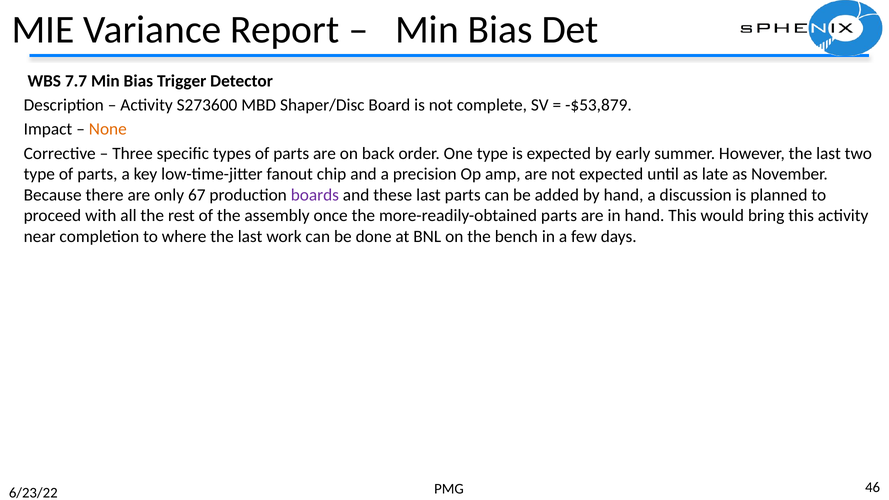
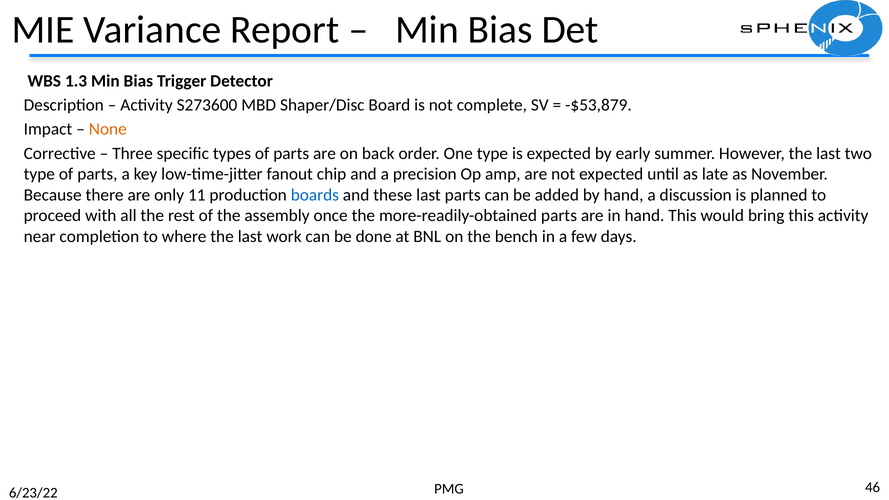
7.7: 7.7 -> 1.3
67: 67 -> 11
boards colour: purple -> blue
